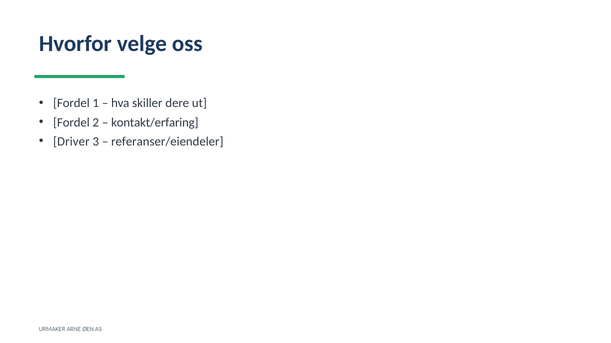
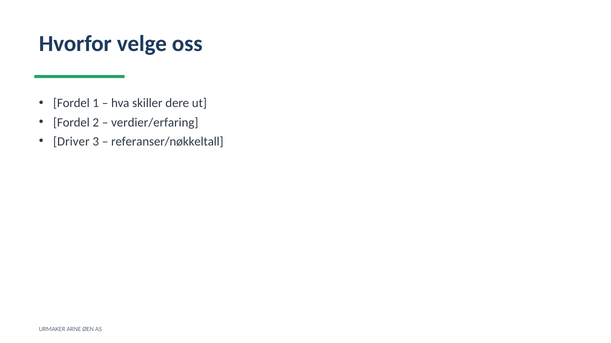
kontakt/erfaring: kontakt/erfaring -> verdier/erfaring
referanser/eiendeler: referanser/eiendeler -> referanser/nøkkeltall
